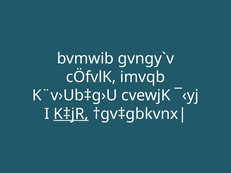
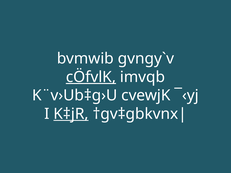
cÖfvlK underline: none -> present
